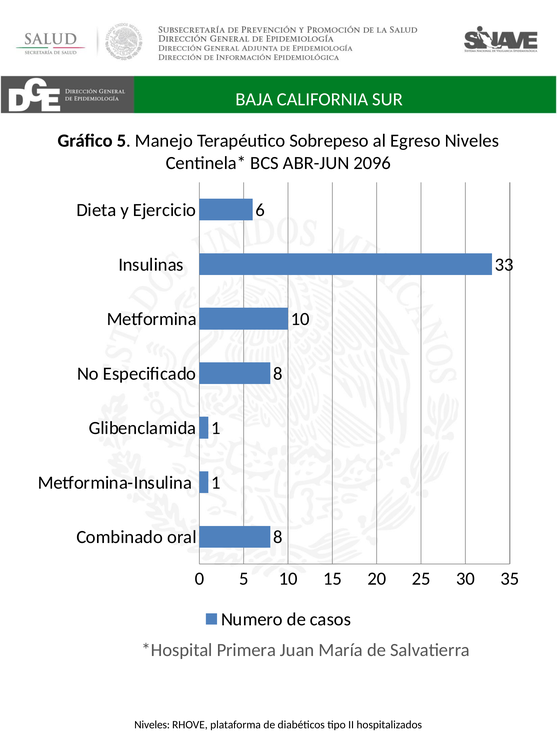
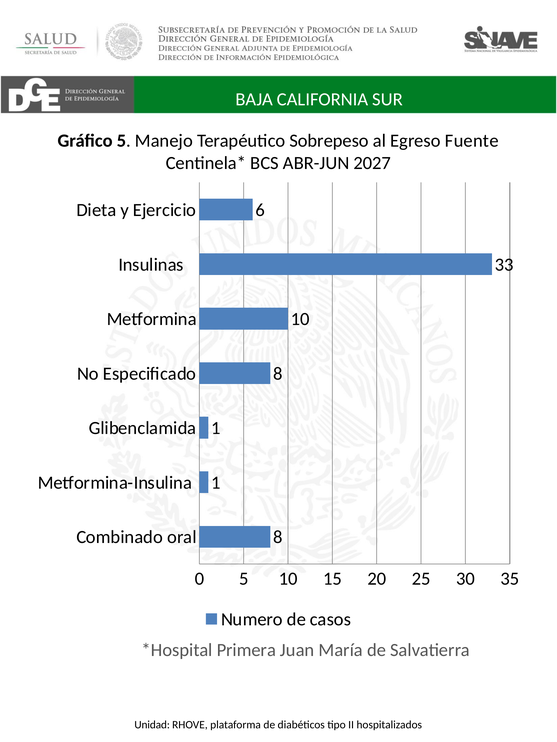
Egreso Niveles: Niveles -> Fuente
2096: 2096 -> 2027
Niveles at (152, 725): Niveles -> Unidad
